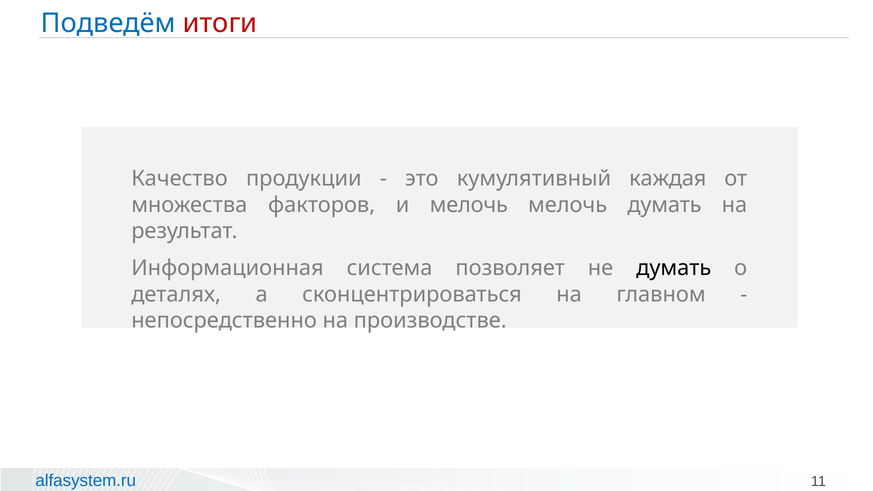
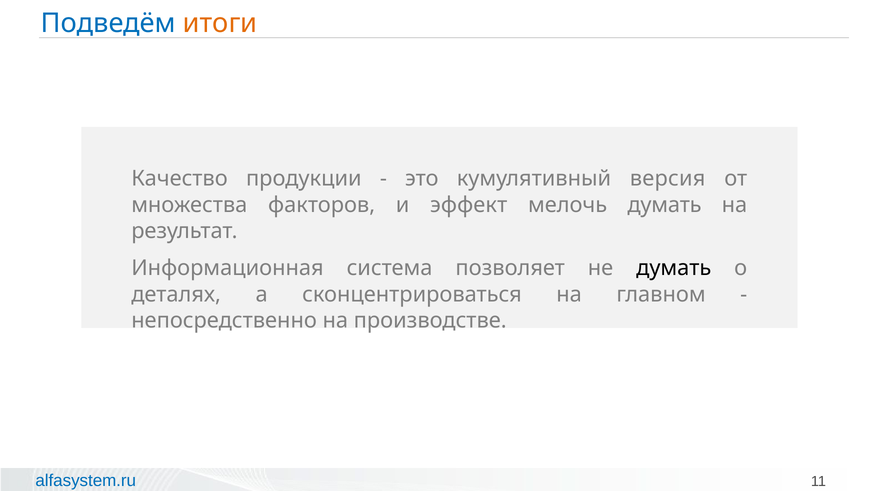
итоги colour: red -> orange
каждая: каждая -> версия
и мелочь: мелочь -> эффект
